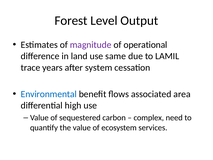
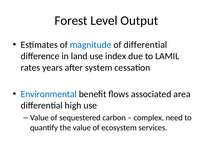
magnitude colour: purple -> blue
of operational: operational -> differential
same: same -> index
trace: trace -> rates
